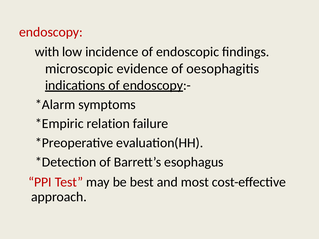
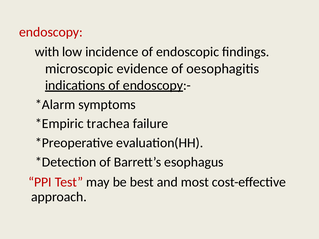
relation: relation -> trachea
